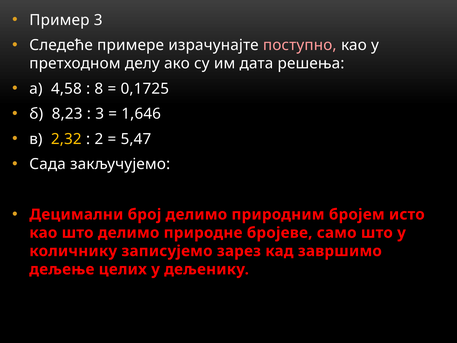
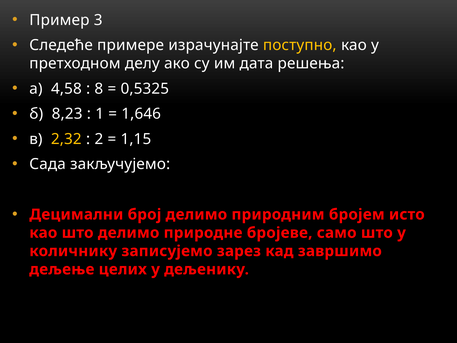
поступно colour: pink -> yellow
0,1725: 0,1725 -> 0,5325
3 at (100, 114): 3 -> 1
5,47: 5,47 -> 1,15
